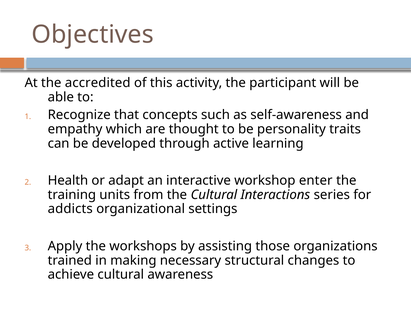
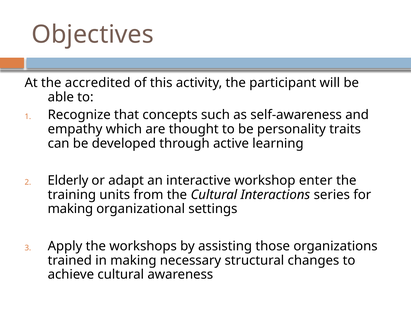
Health: Health -> Elderly
addicts at (70, 208): addicts -> making
